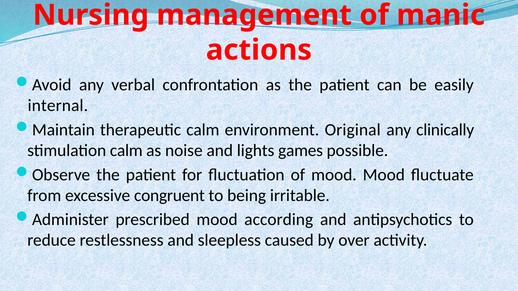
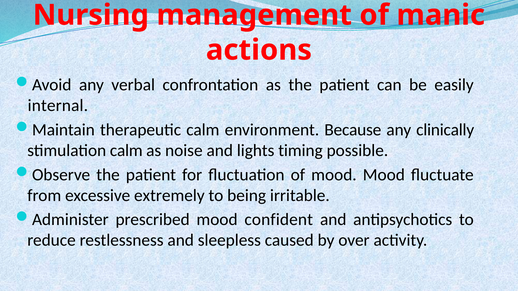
Original: Original -> Because
games: games -> timing
congruent: congruent -> extremely
according: according -> confident
